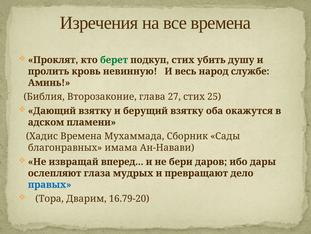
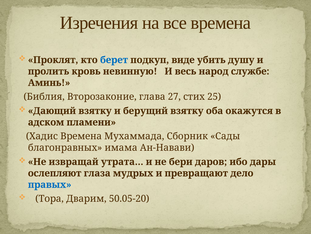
берет colour: green -> blue
подкуп стих: стих -> виде
вперед: вперед -> утрата
16.79-20: 16.79-20 -> 50.05-20
